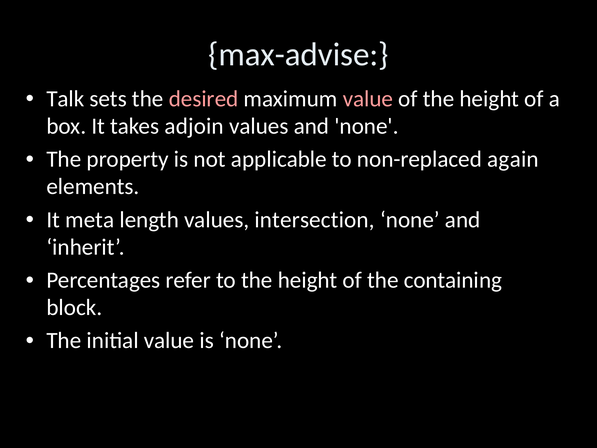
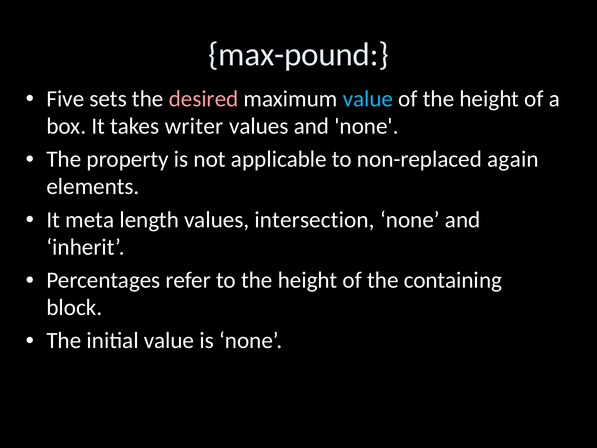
max-advise: max-advise -> max-pound
Talk: Talk -> Five
value at (368, 99) colour: pink -> light blue
adjoin: adjoin -> writer
